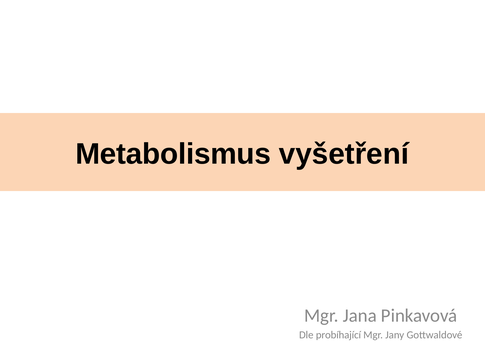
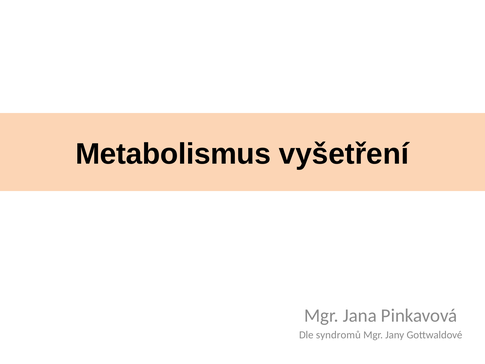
probíhající: probíhající -> syndromů
